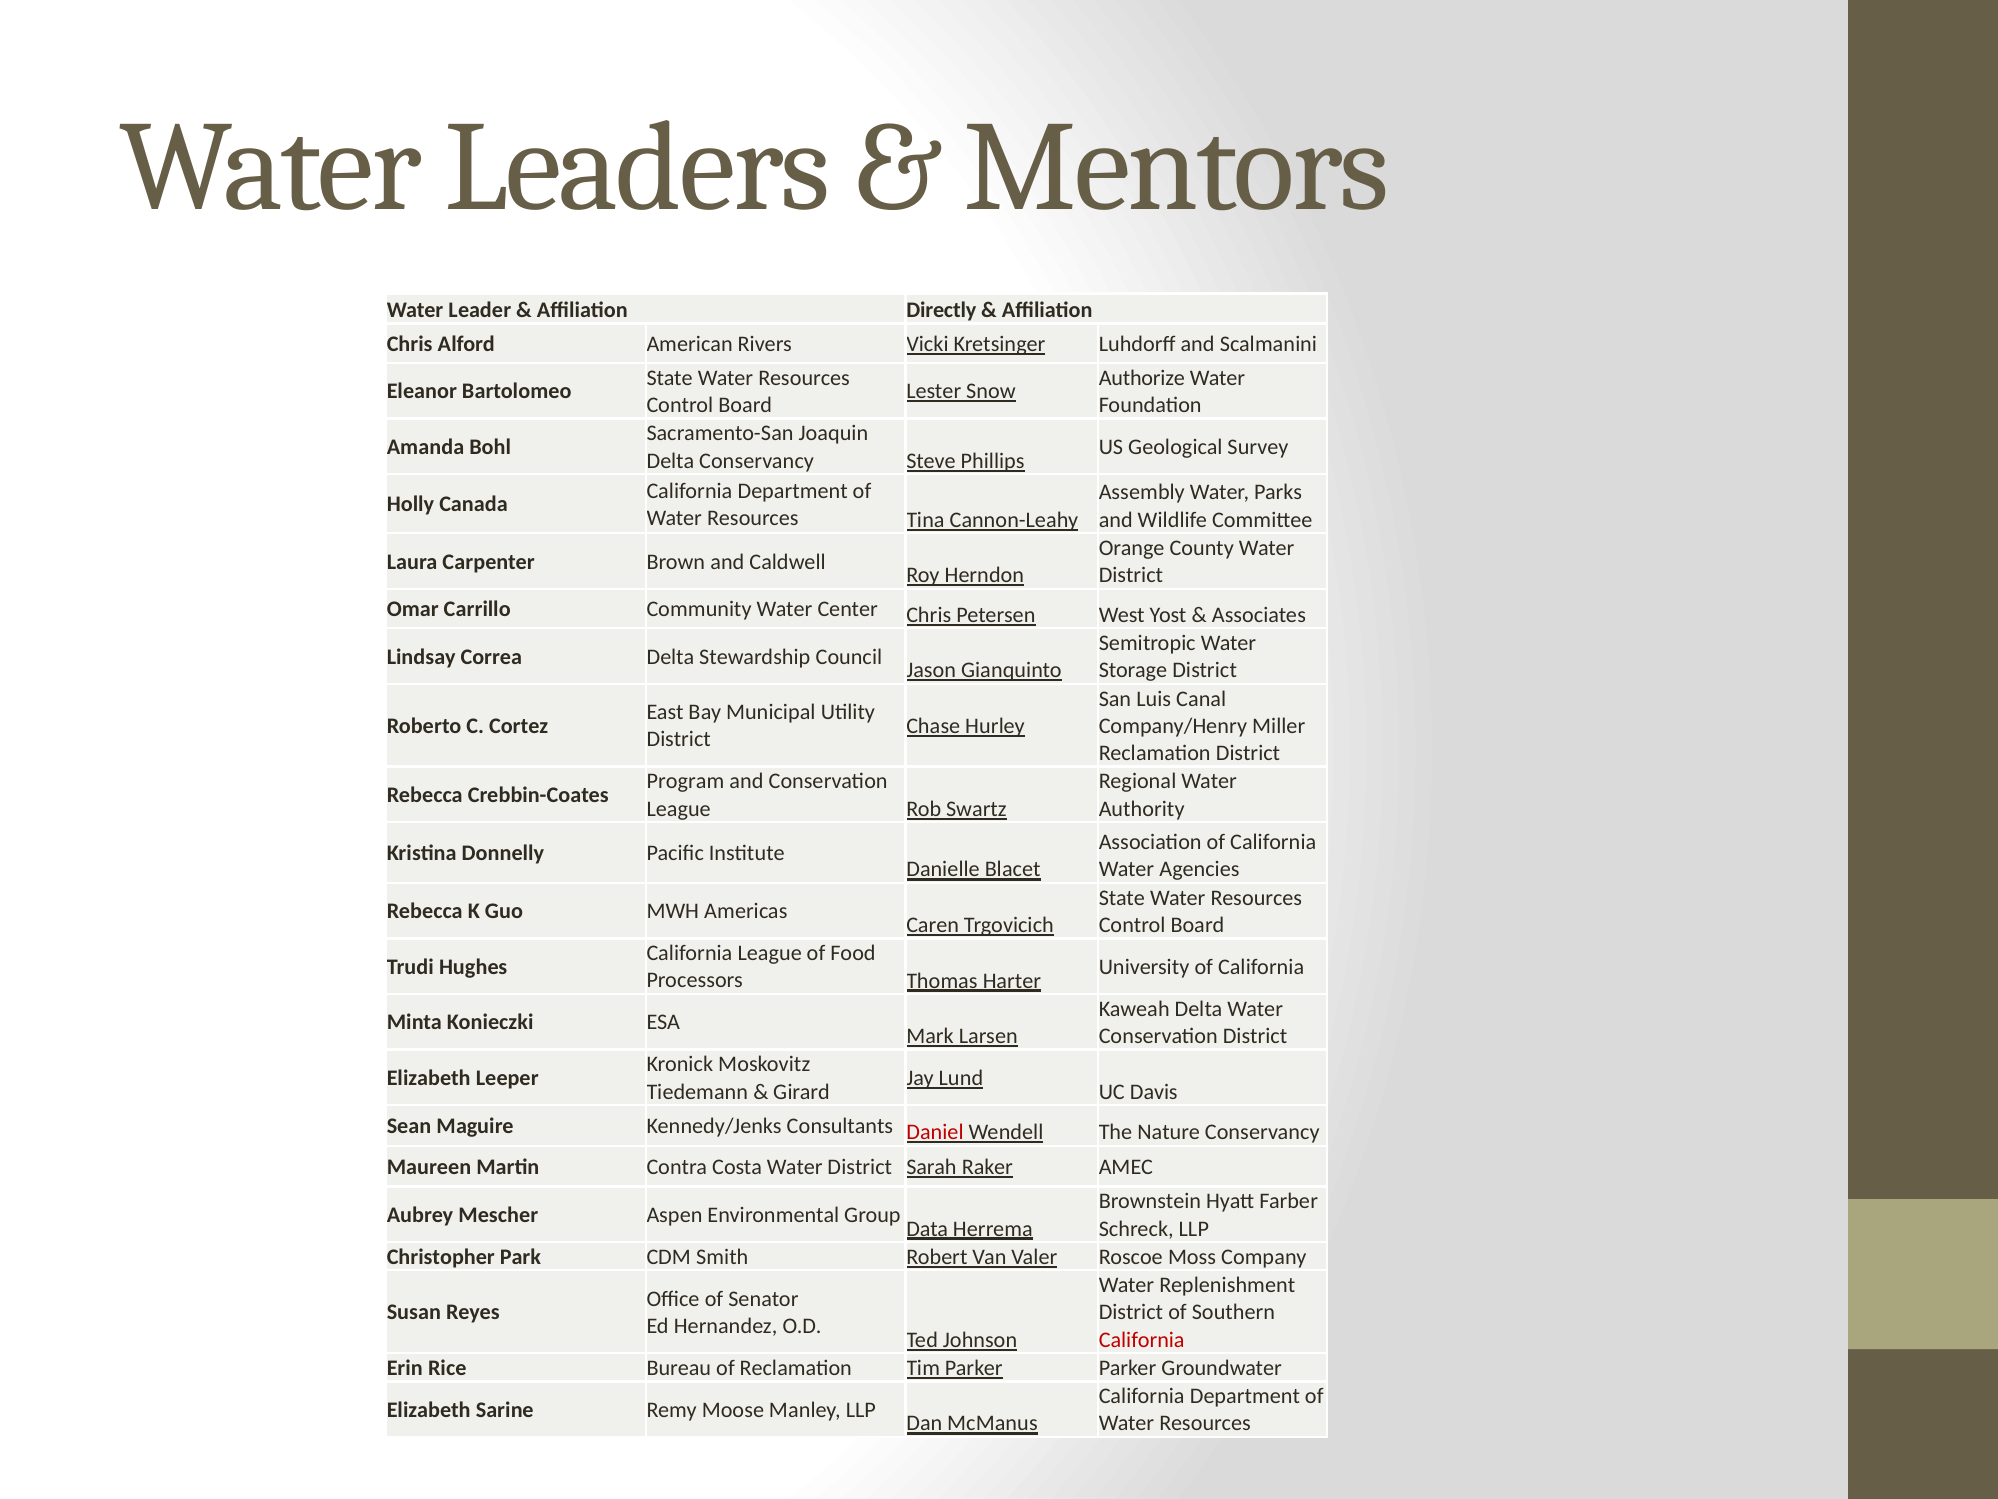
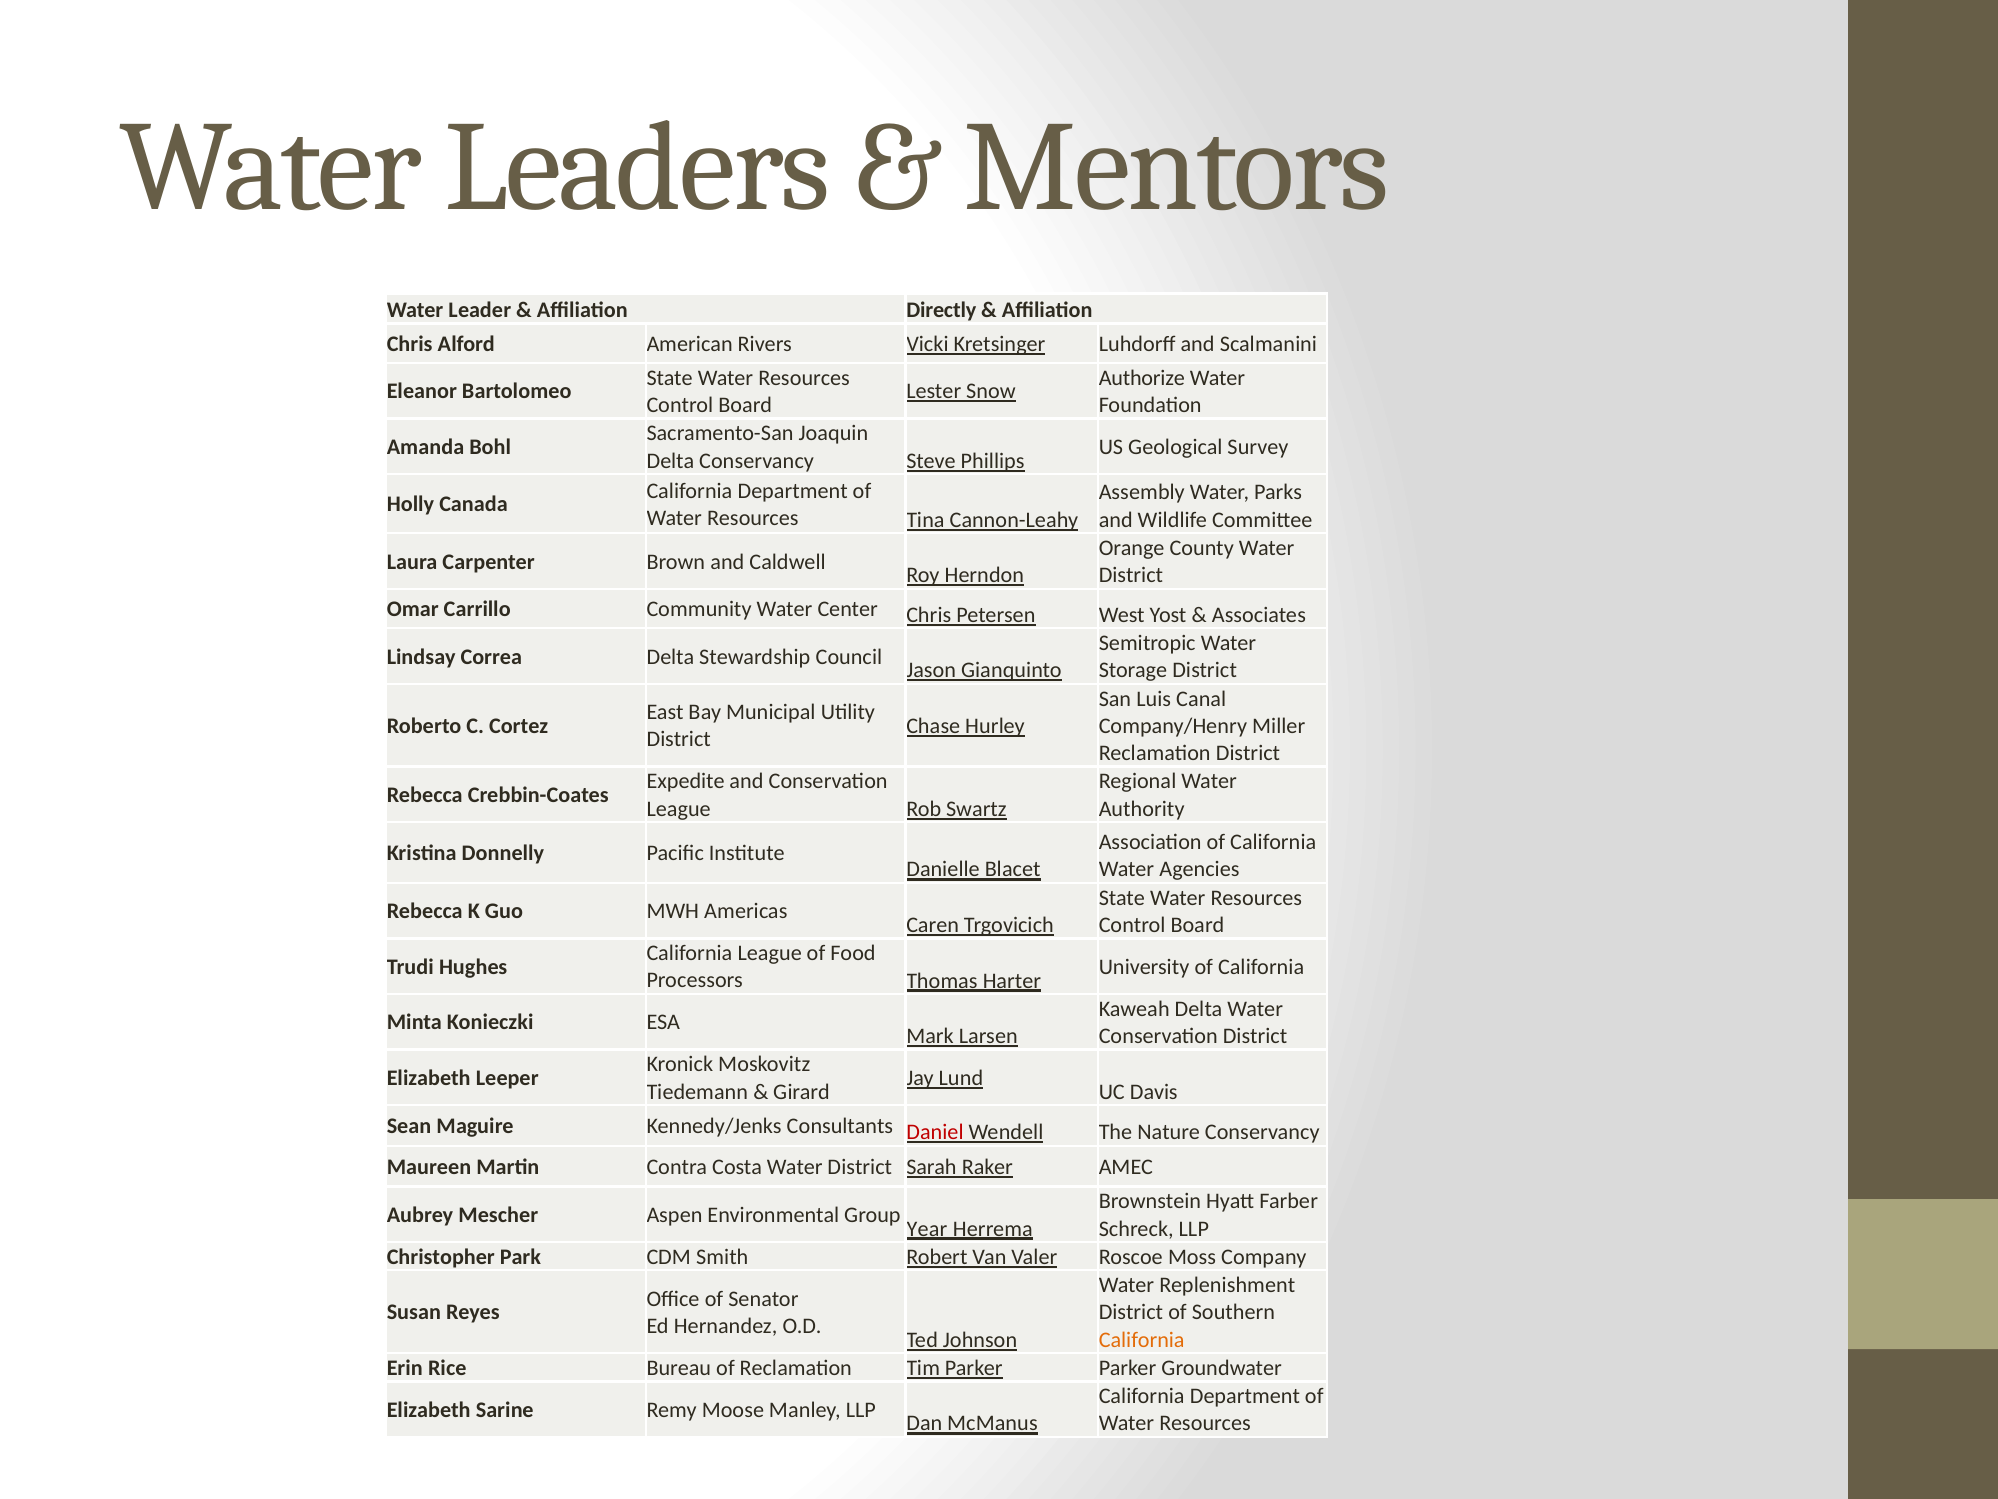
Program: Program -> Expedite
Data: Data -> Year
California at (1142, 1339) colour: red -> orange
